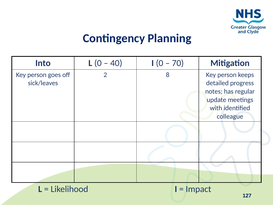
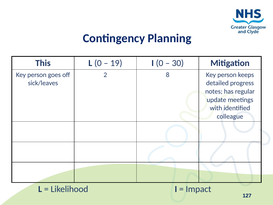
Into: Into -> This
40: 40 -> 19
70: 70 -> 30
